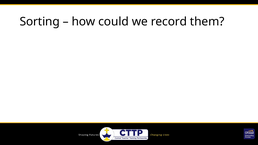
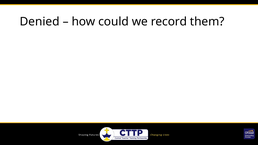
Sorting: Sorting -> Denied
